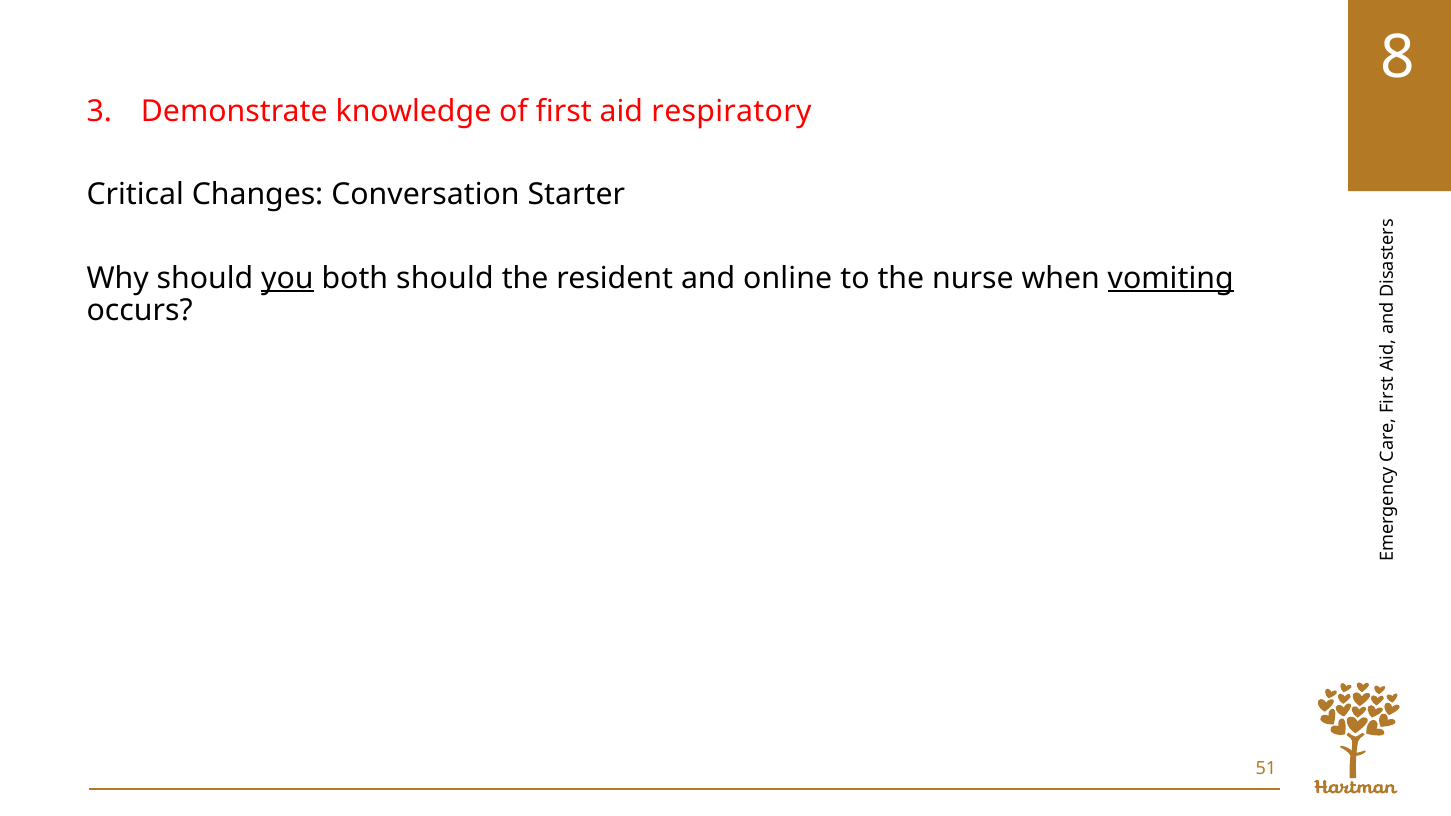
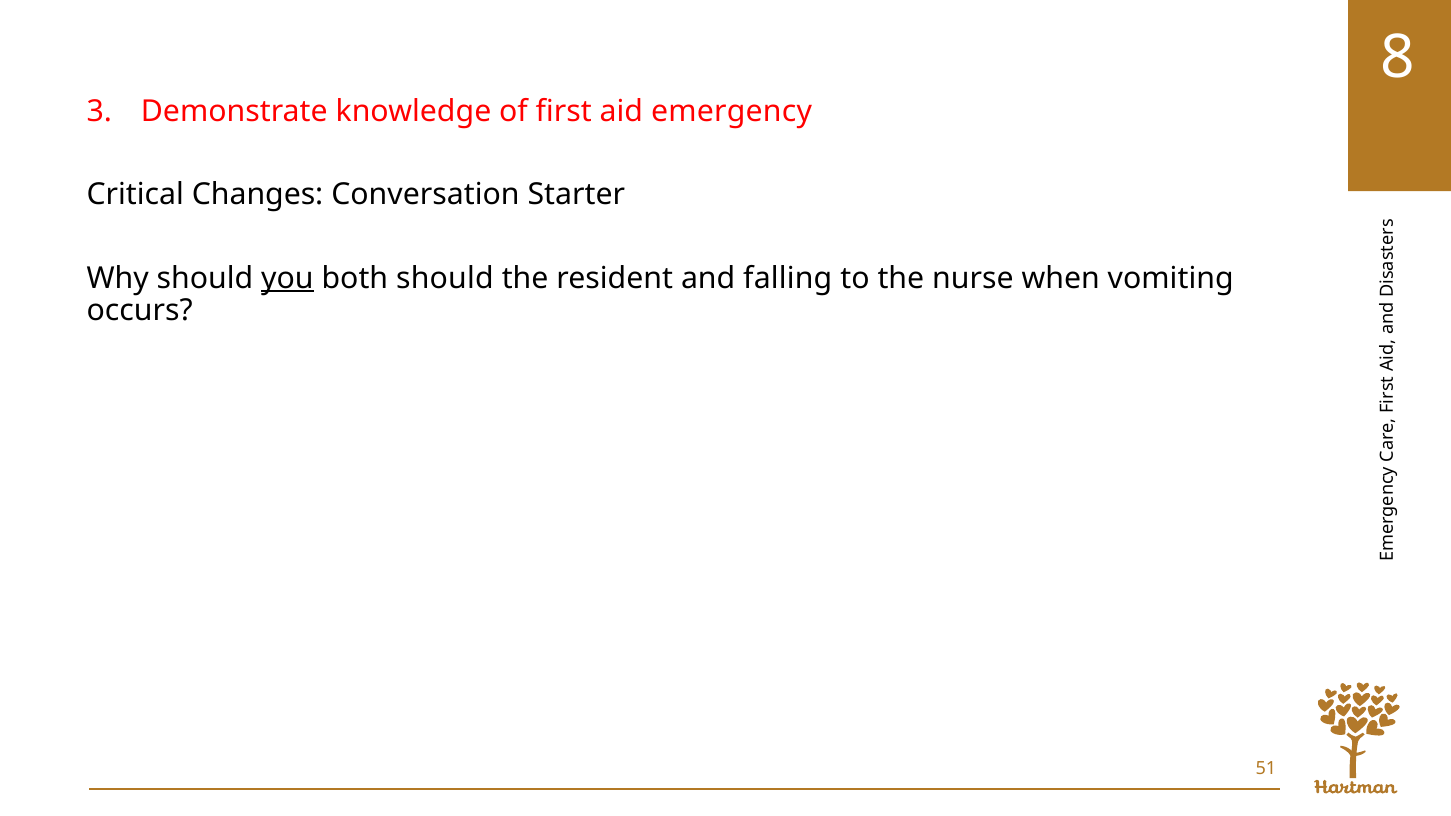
respiratory: respiratory -> emergency
online: online -> falling
vomiting underline: present -> none
